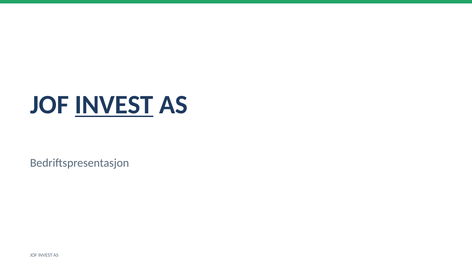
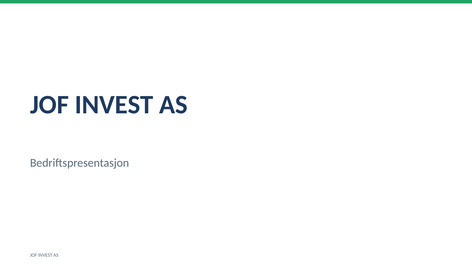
INVEST at (114, 105) underline: present -> none
